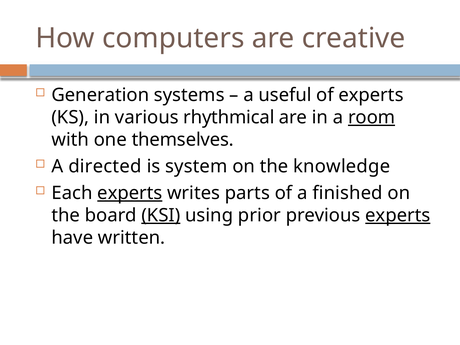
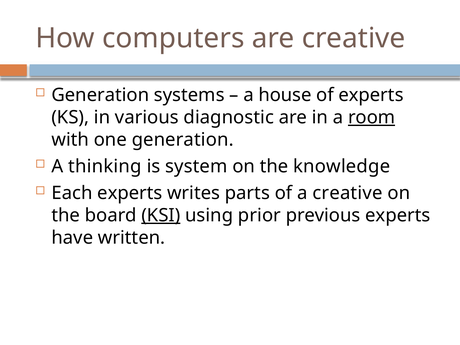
useful: useful -> house
rhythmical: rhythmical -> diagnostic
one themselves: themselves -> generation
directed: directed -> thinking
experts at (130, 193) underline: present -> none
a finished: finished -> creative
experts at (398, 215) underline: present -> none
